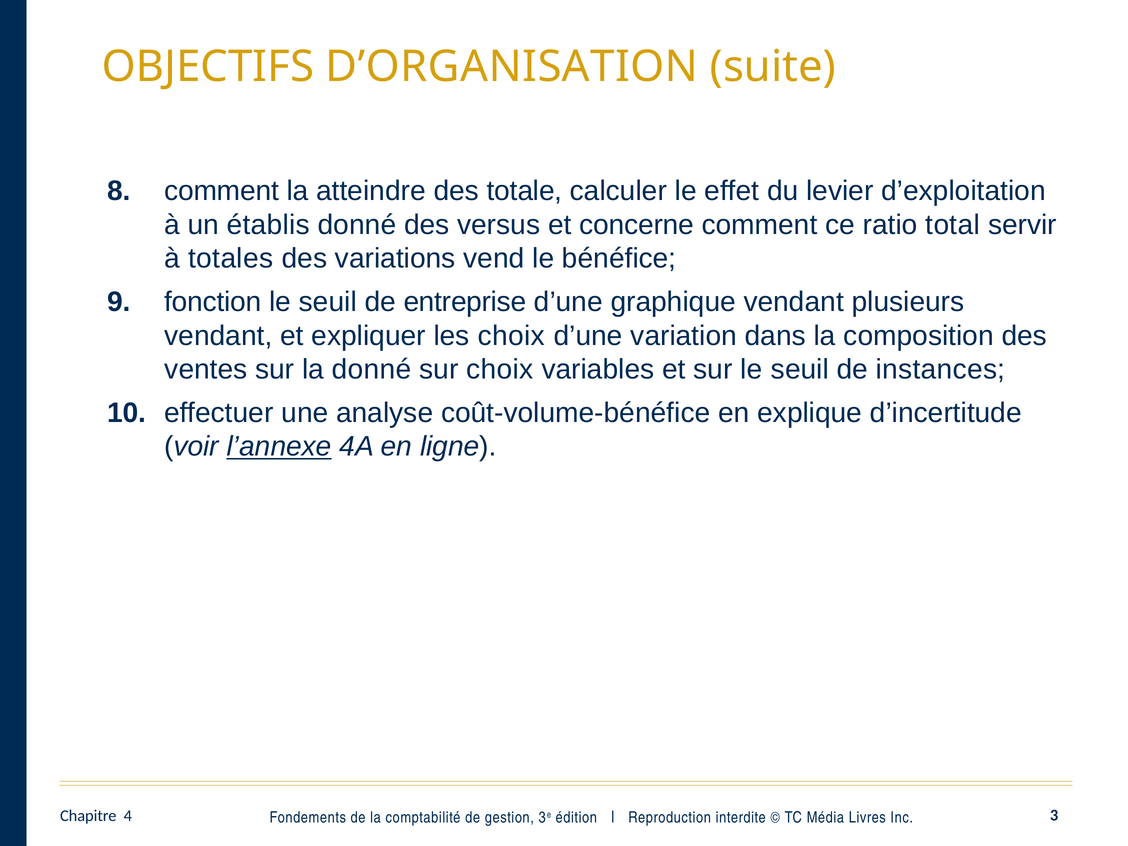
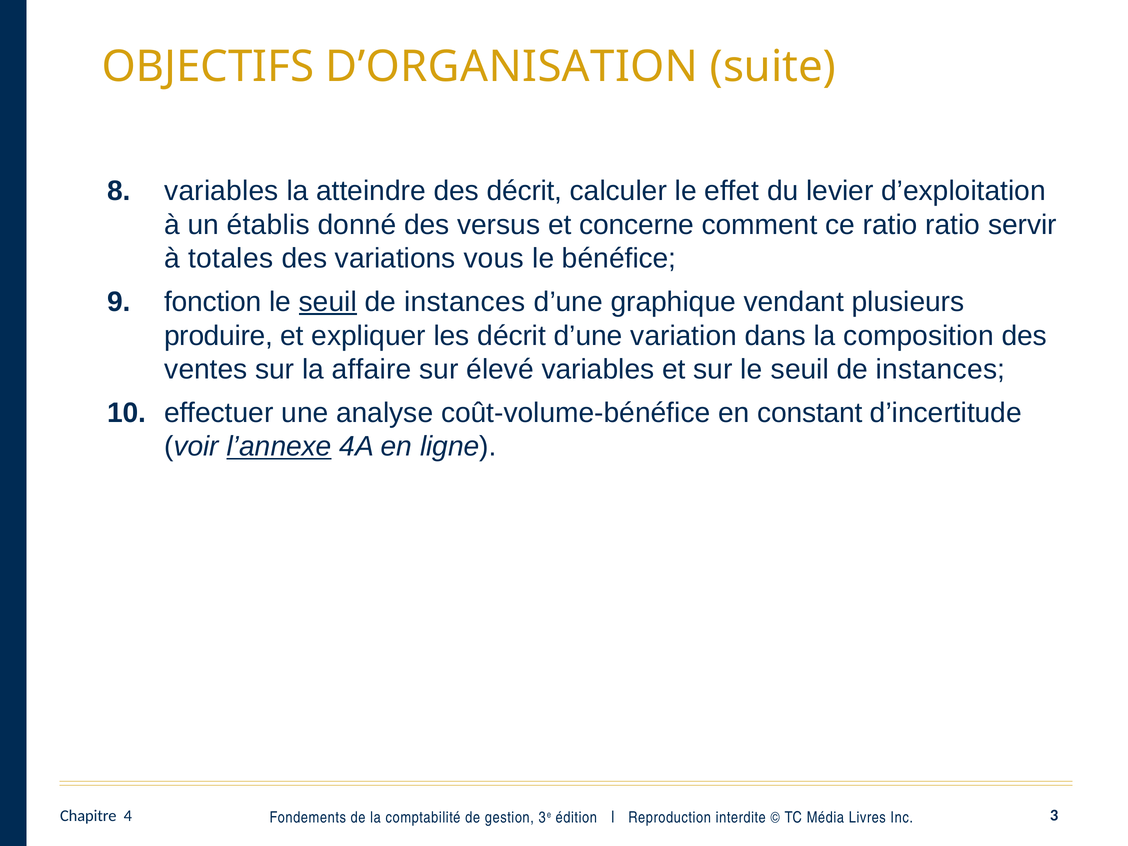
8 comment: comment -> variables
des totale: totale -> décrit
ratio total: total -> ratio
vend: vend -> vous
seuil at (328, 302) underline: none -> present
entreprise at (465, 302): entreprise -> instances
vendant at (218, 336): vendant -> produire
les choix: choix -> décrit
la donné: donné -> affaire
sur choix: choix -> élevé
explique: explique -> constant
